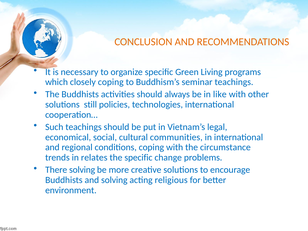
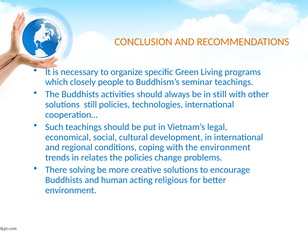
closely coping: coping -> people
in like: like -> still
communities: communities -> development
the circumstance: circumstance -> environment
the specific: specific -> policies
and solving: solving -> human
